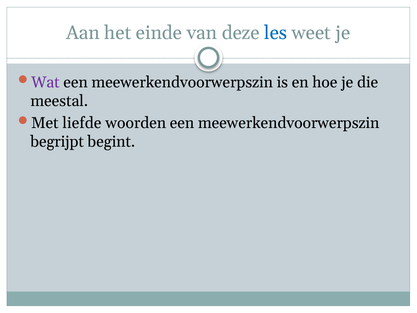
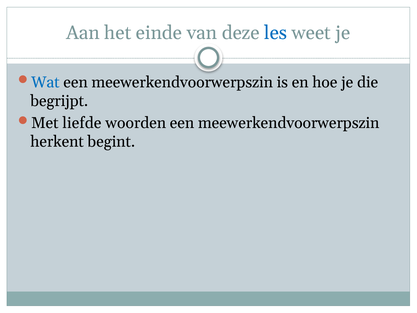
Wat colour: purple -> blue
meestal: meestal -> begrijpt
begrijpt: begrijpt -> herkent
